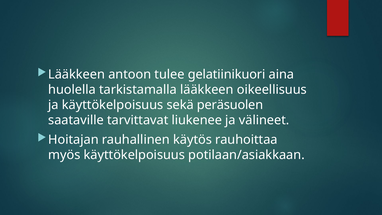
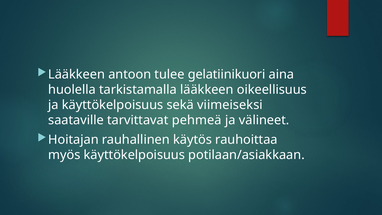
peräsuolen: peräsuolen -> viimeiseksi
liukenee: liukenee -> pehmeä
